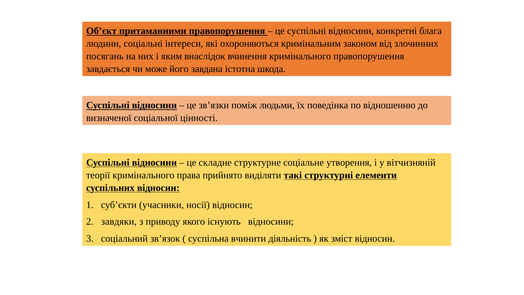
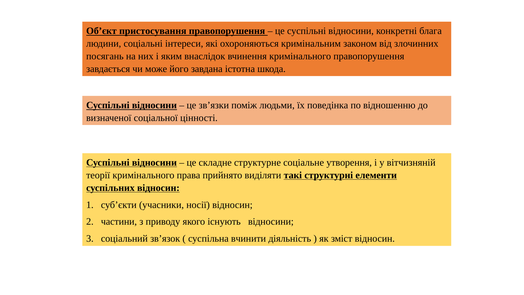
притаманними: притаманними -> пристосування
завдяки: завдяки -> частини
